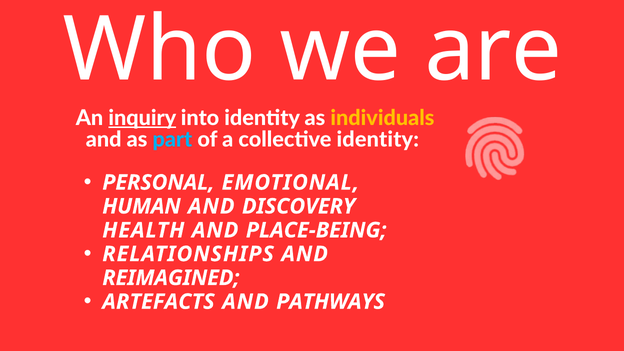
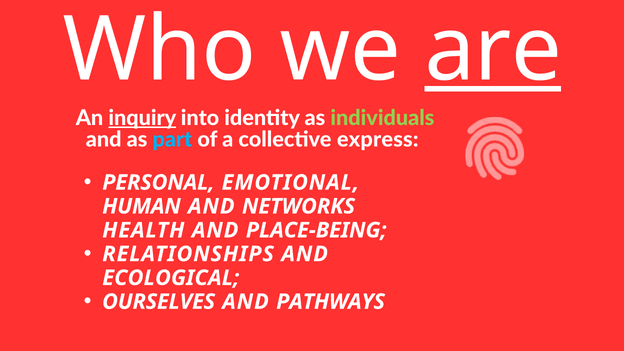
are underline: none -> present
individuals colour: yellow -> light green
collective identity: identity -> express
DISCOVERY: DISCOVERY -> NETWORKS
REIMAGINED: REIMAGINED -> ECOLOGICAL
ARTEFACTS: ARTEFACTS -> OURSELVES
